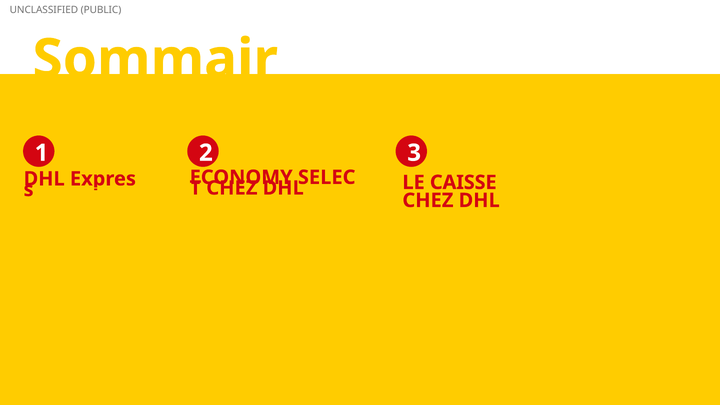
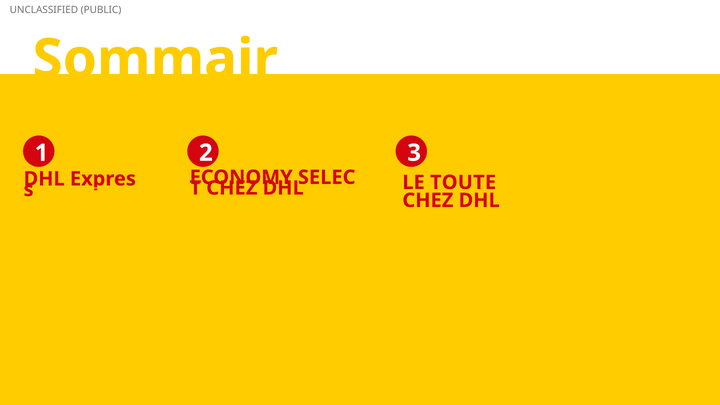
CAISSE: CAISSE -> TOUTE
